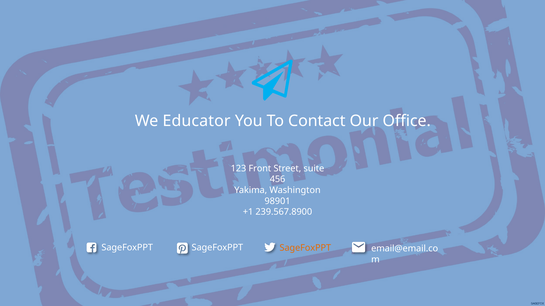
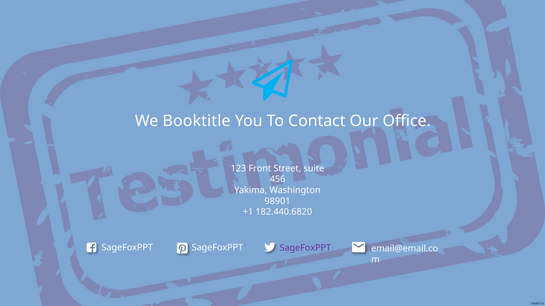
Educator: Educator -> Booktitle
239.567.8900: 239.567.8900 -> 182.440.6820
SageFoxPPT at (305, 248) colour: orange -> purple
